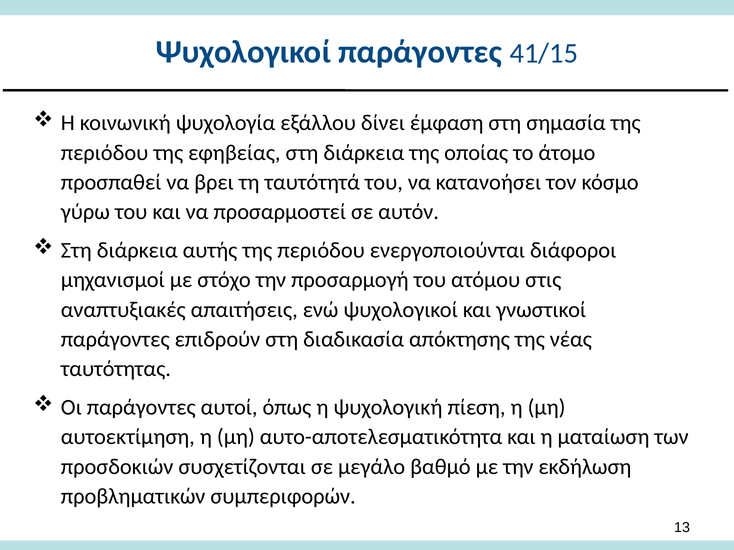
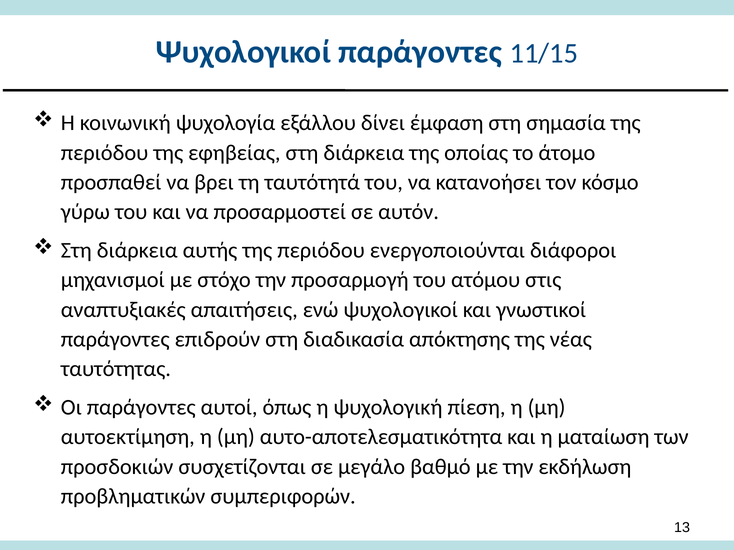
41/15: 41/15 -> 11/15
